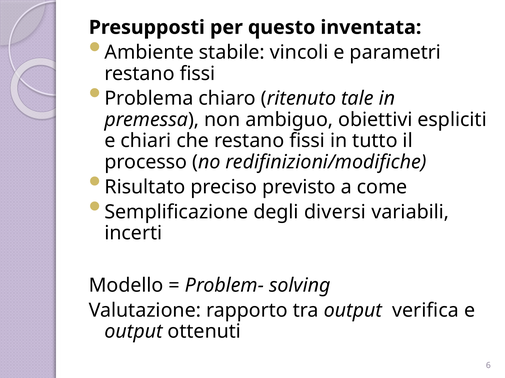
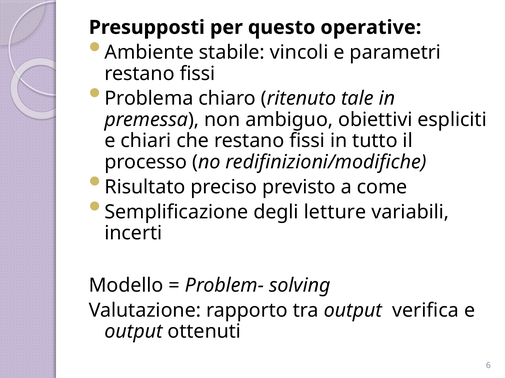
inventata: inventata -> operative
diversi: diversi -> letture
